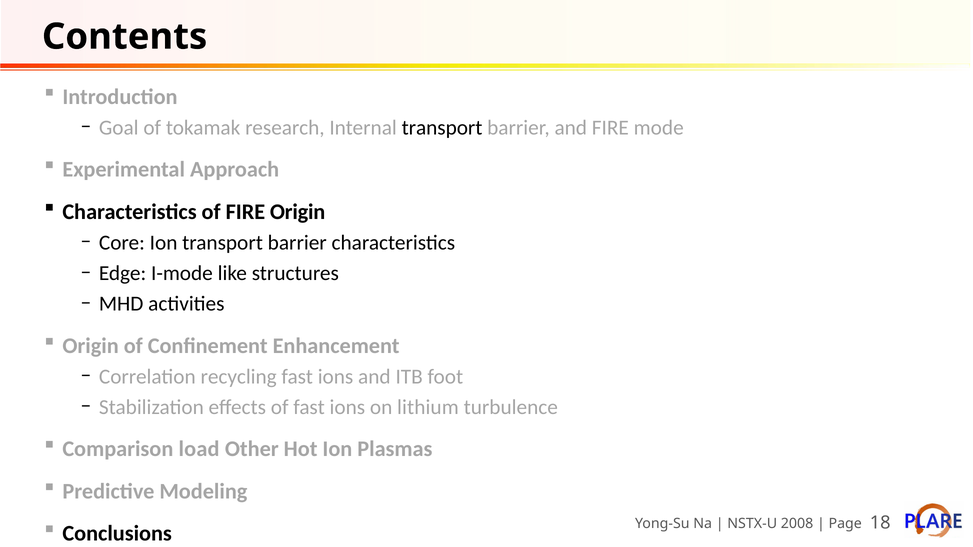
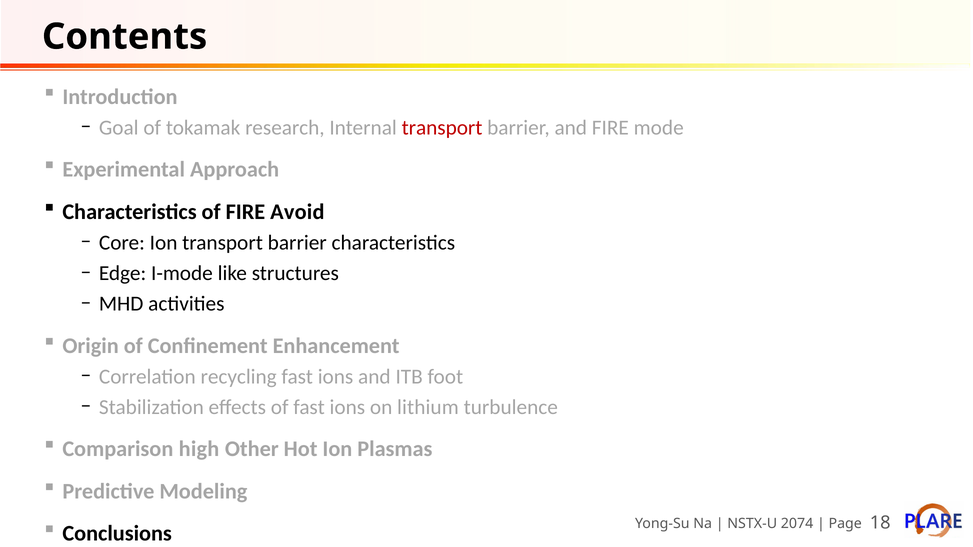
transport at (442, 128) colour: black -> red
FIRE Origin: Origin -> Avoid
load: load -> high
2008: 2008 -> 2074
